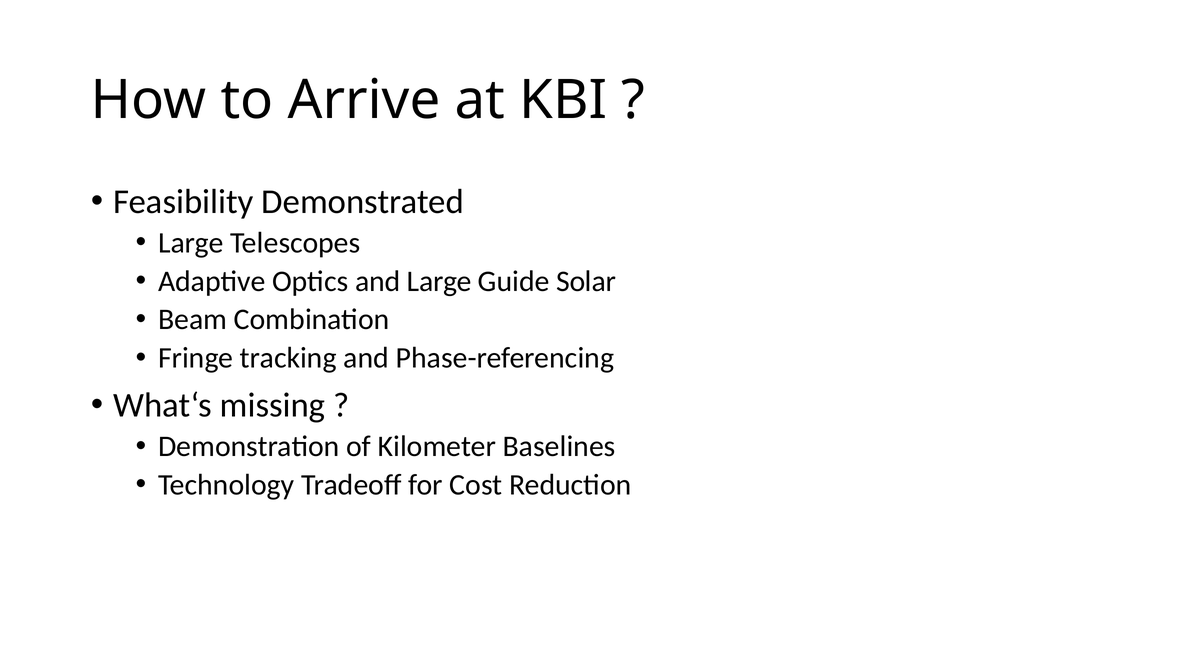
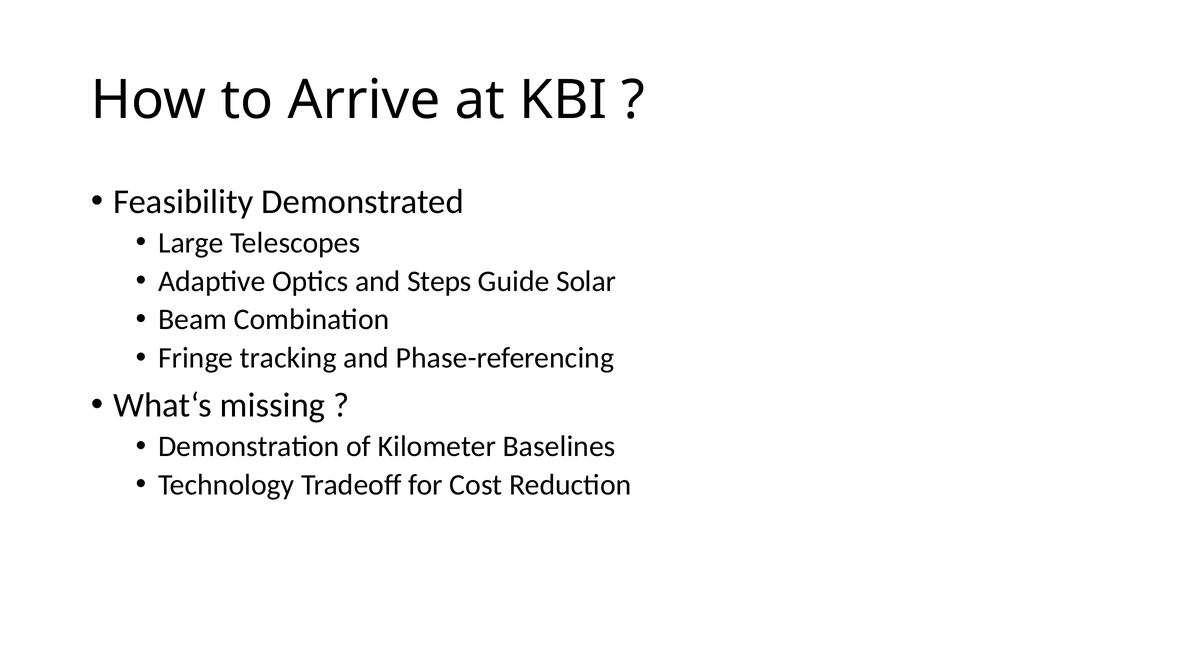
and Large: Large -> Steps
